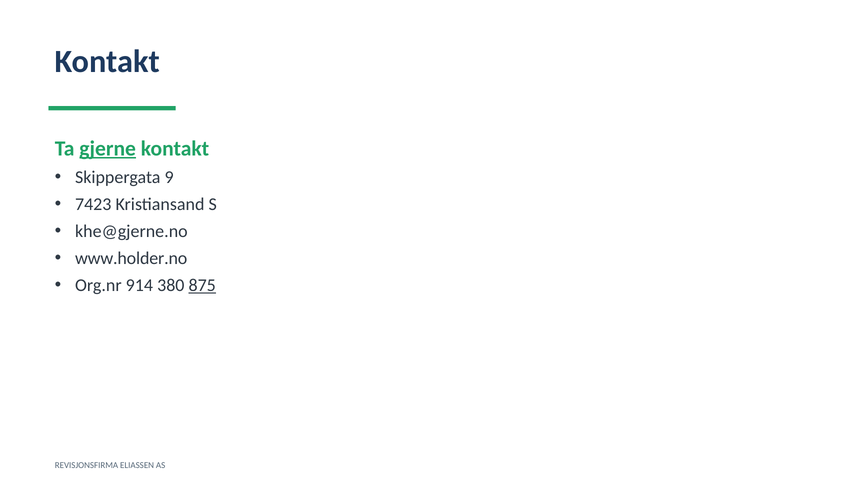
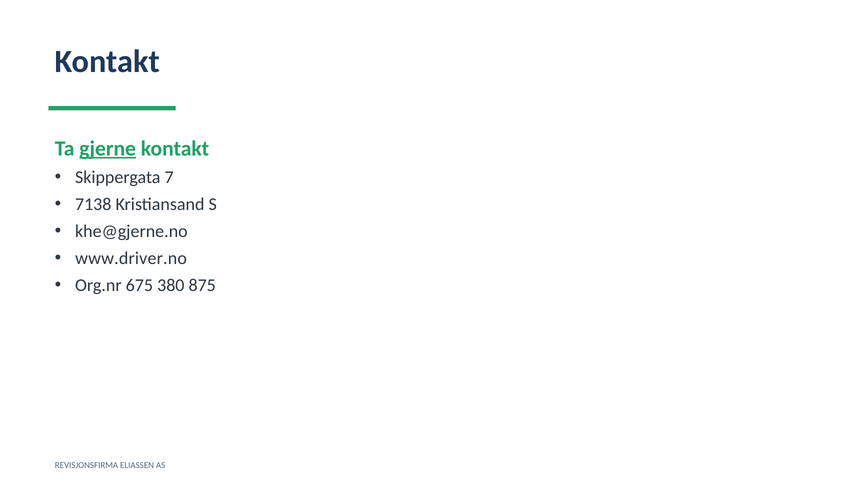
9: 9 -> 7
7423: 7423 -> 7138
www.holder.no: www.holder.no -> www.driver.no
914: 914 -> 675
875 underline: present -> none
